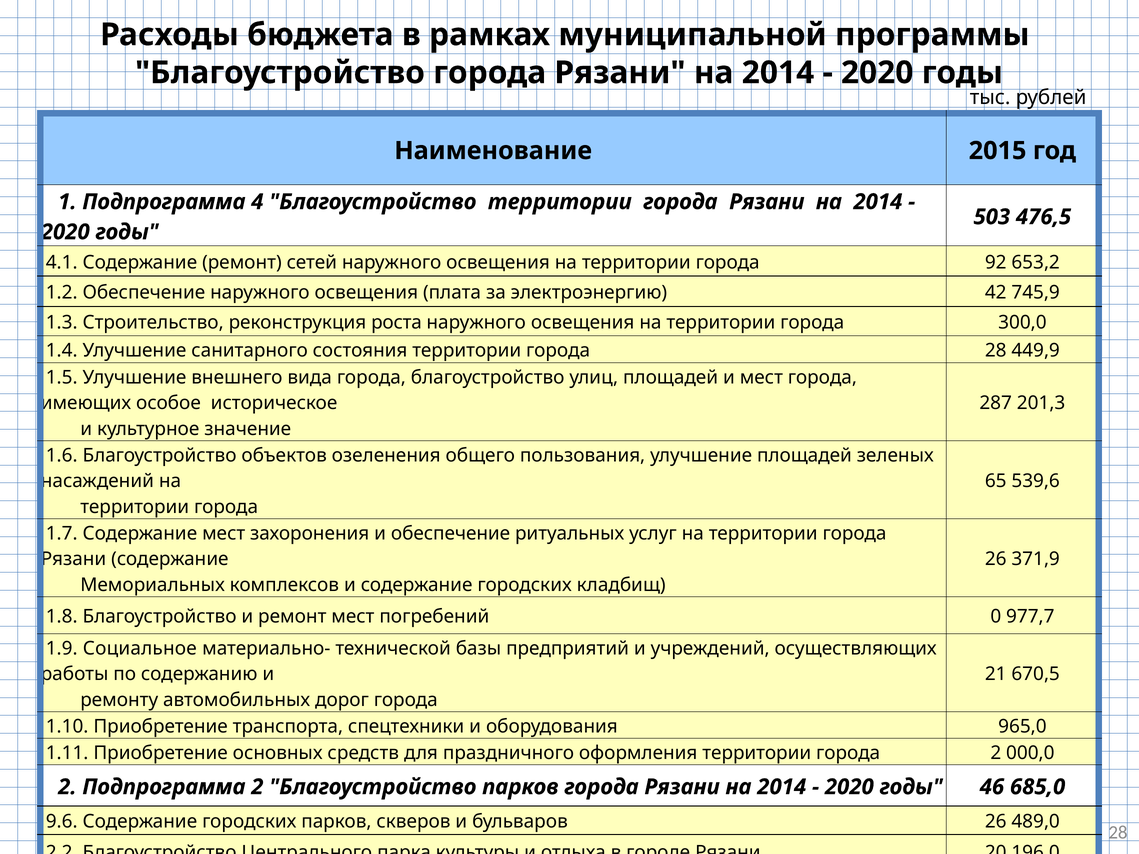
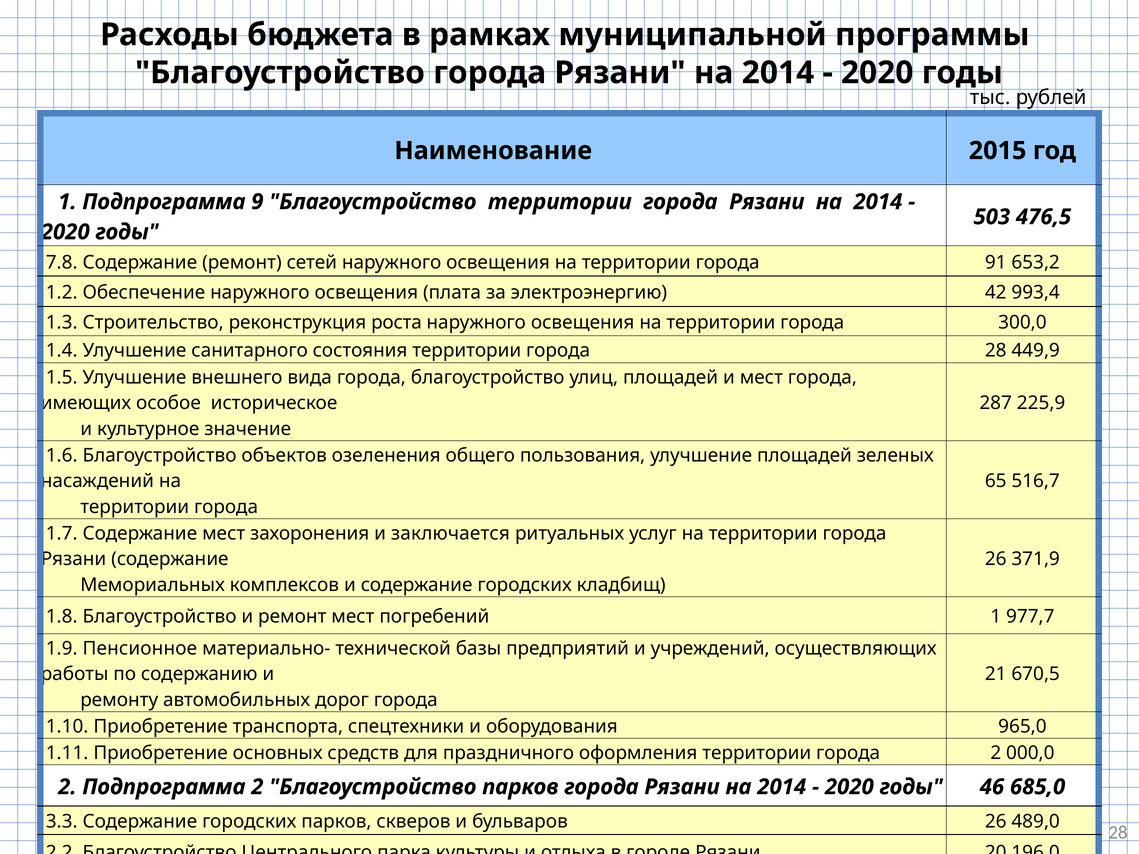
4: 4 -> 9
4.1: 4.1 -> 7.8
92: 92 -> 91
745,9: 745,9 -> 993,4
201,3: 201,3 -> 225,9
539,6: 539,6 -> 516,7
и обеспечение: обеспечение -> заключается
погребений 0: 0 -> 1
Социальное: Социальное -> Пенсионное
9.6: 9.6 -> 3.3
